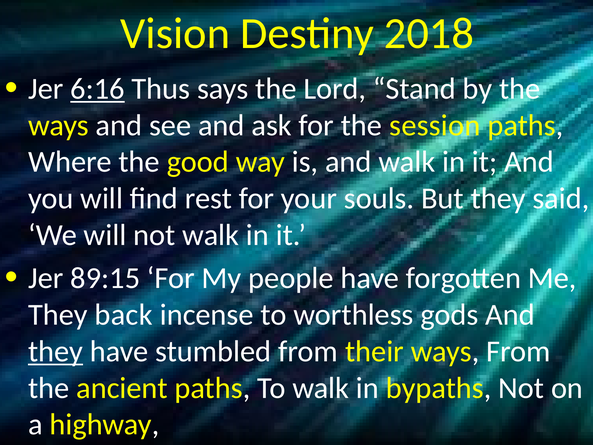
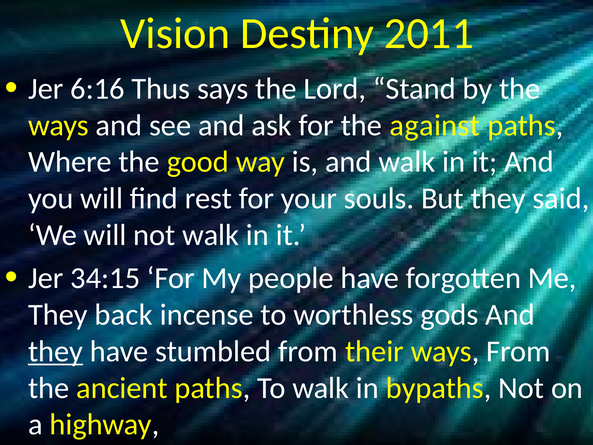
2018: 2018 -> 2011
6:16 underline: present -> none
session: session -> against
89:15: 89:15 -> 34:15
